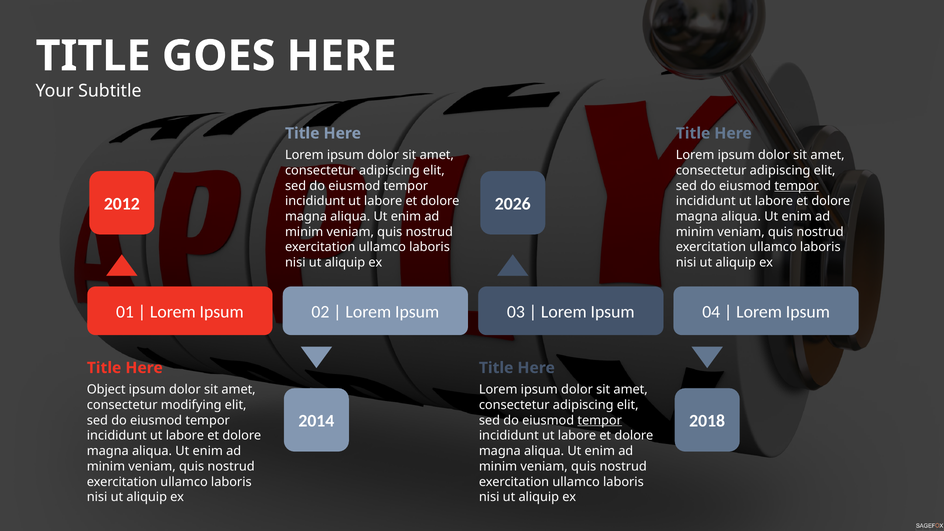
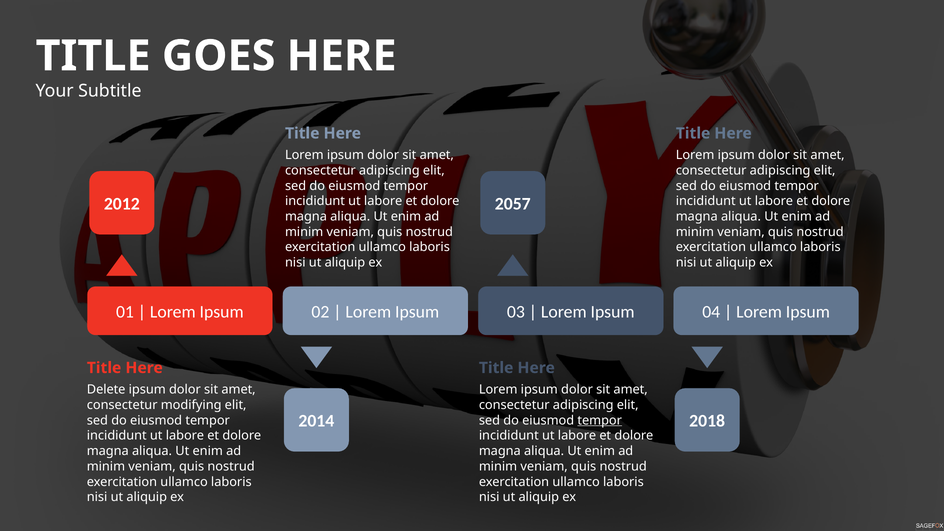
tempor at (797, 186) underline: present -> none
2026: 2026 -> 2057
Object: Object -> Delete
